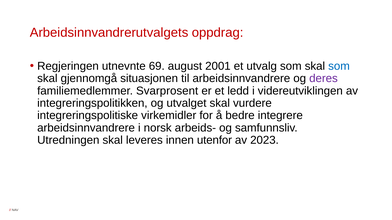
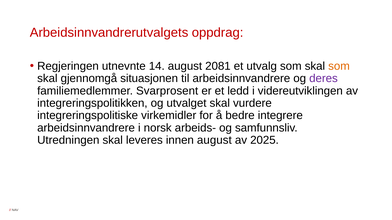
69: 69 -> 14
2001: 2001 -> 2081
som at (339, 66) colour: blue -> orange
innen utenfor: utenfor -> august
2023: 2023 -> 2025
